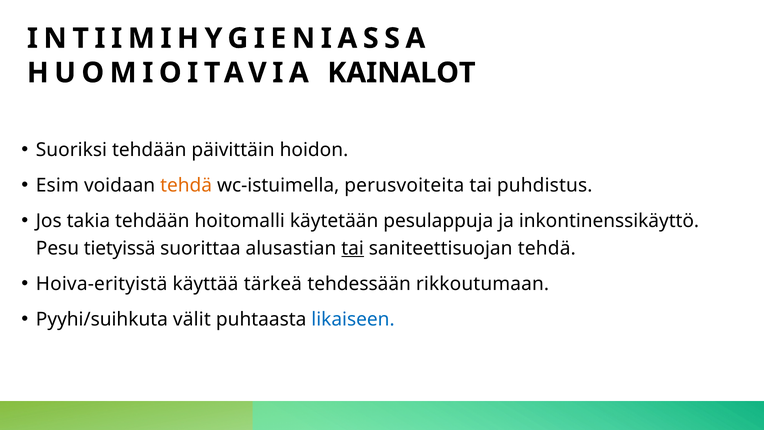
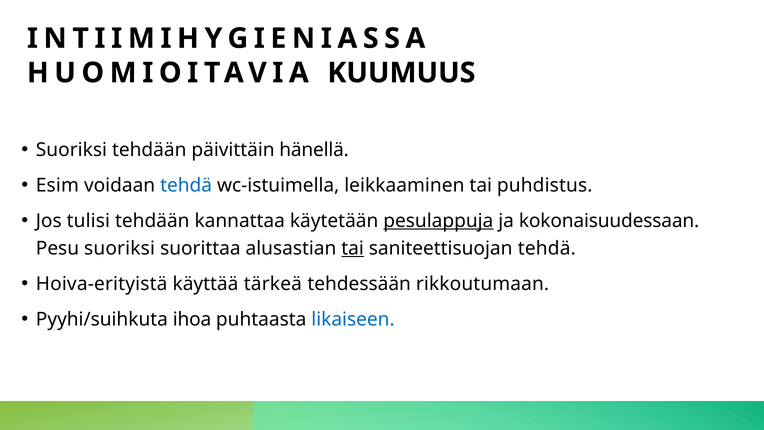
KAINALOT: KAINALOT -> KUUMUUS
hoidon: hoidon -> hänellä
tehdä at (186, 185) colour: orange -> blue
perusvoiteita: perusvoiteita -> leikkaaminen
takia: takia -> tulisi
hoitomalli: hoitomalli -> kannattaa
pesulappuja underline: none -> present
inkontinenssikäyttö: inkontinenssikäyttö -> kokonaisuudessaan
Pesu tietyissä: tietyissä -> suoriksi
välit: välit -> ihoa
